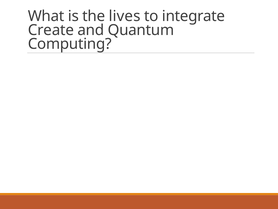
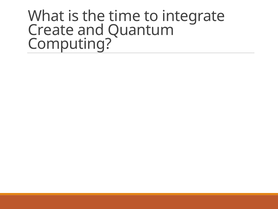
lives: lives -> time
